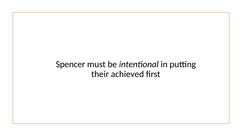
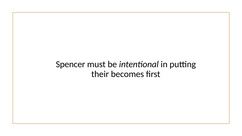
achieved: achieved -> becomes
